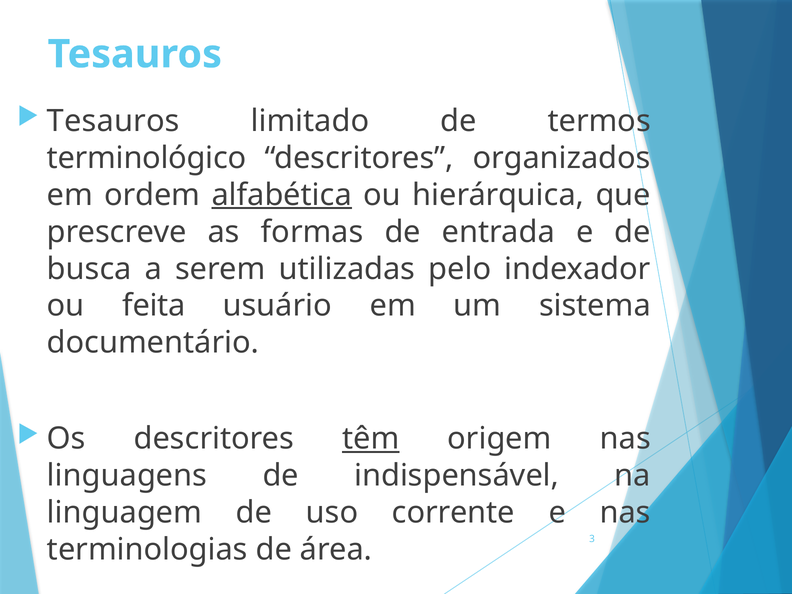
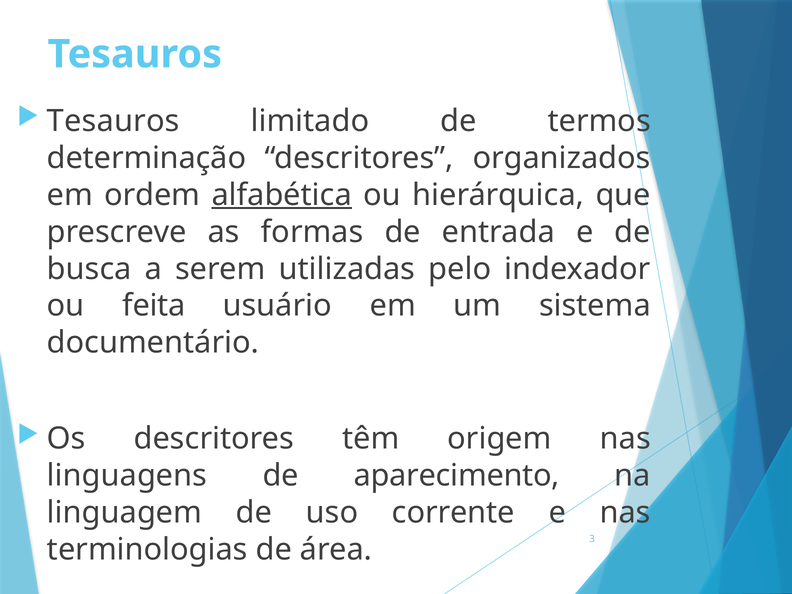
terminológico: terminológico -> determinação
têm underline: present -> none
indispensável: indispensável -> aparecimento
